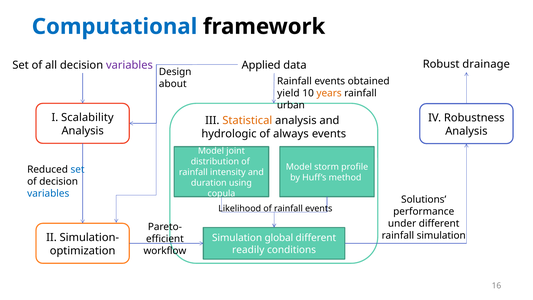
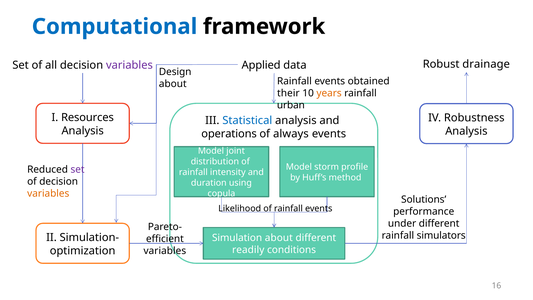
yield: yield -> their
Scalability: Scalability -> Resources
Statistical colour: orange -> blue
hydrologic: hydrologic -> operations
set at (78, 169) colour: blue -> purple
variables at (48, 193) colour: blue -> orange
rainfall simulation: simulation -> simulators
Simulation global: global -> about
workflow at (165, 251): workflow -> variables
